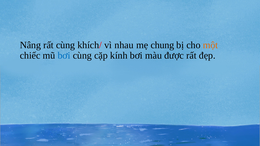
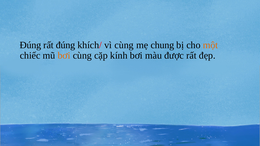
Nâng at (30, 45): Nâng -> Đúng
rất cùng: cùng -> đúng
vì nhau: nhau -> cùng
bơi at (64, 56) colour: blue -> orange
